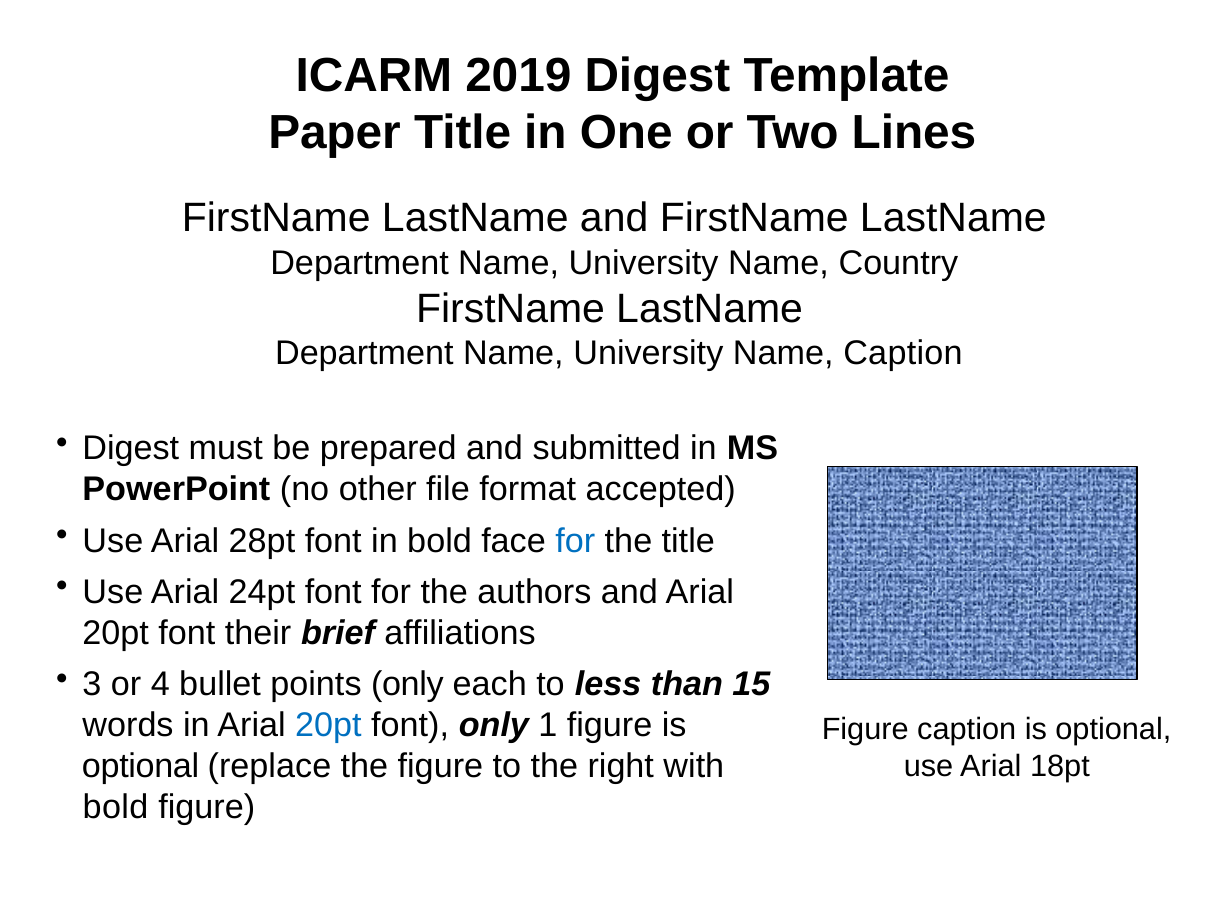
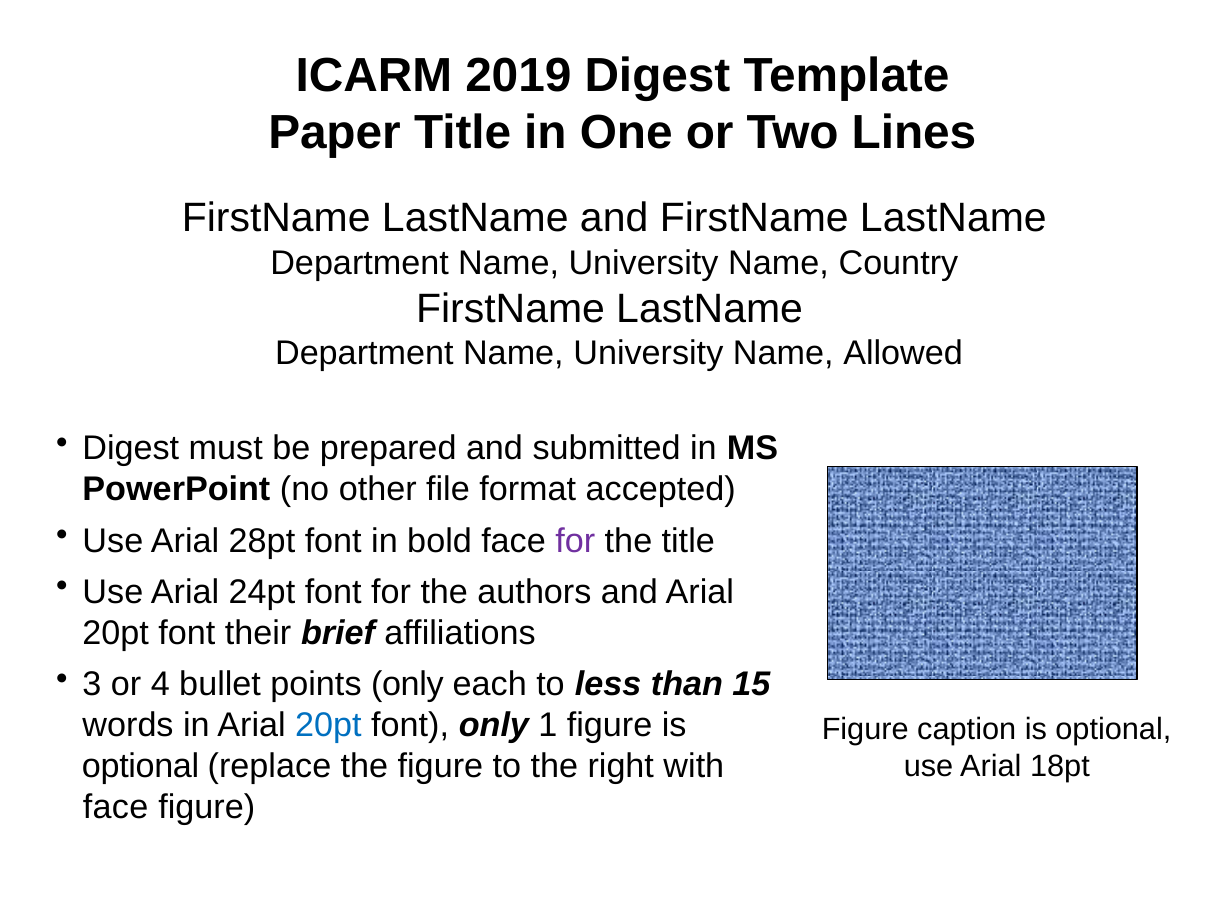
Name Caption: Caption -> Allowed
for at (575, 541) colour: blue -> purple
bold at (116, 807): bold -> face
